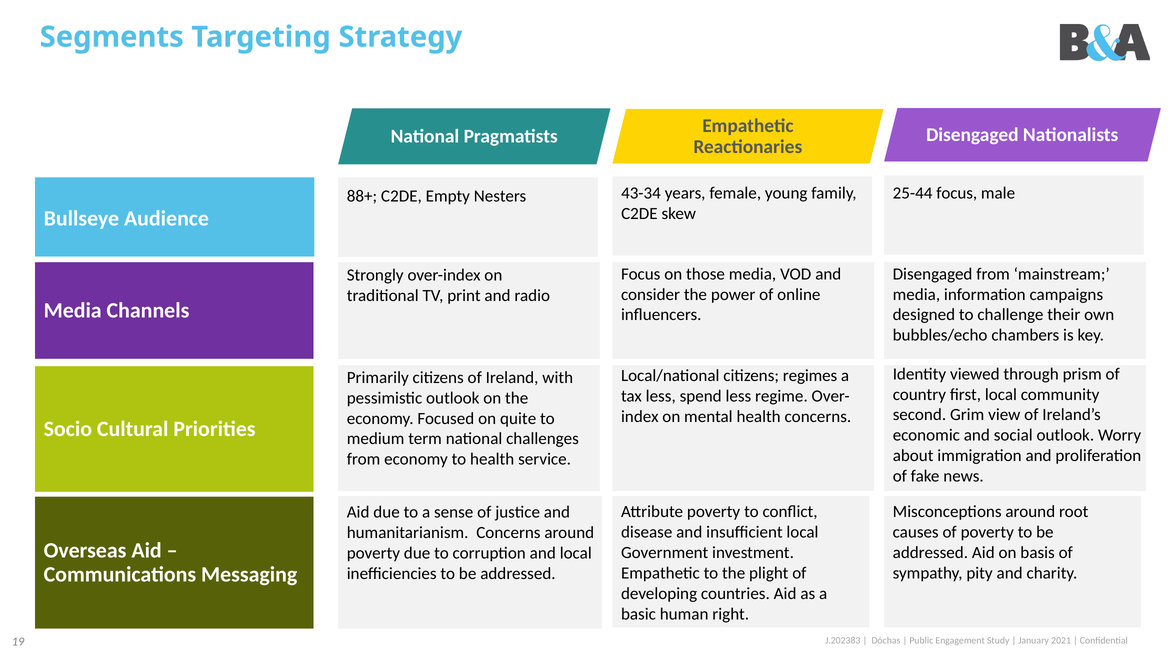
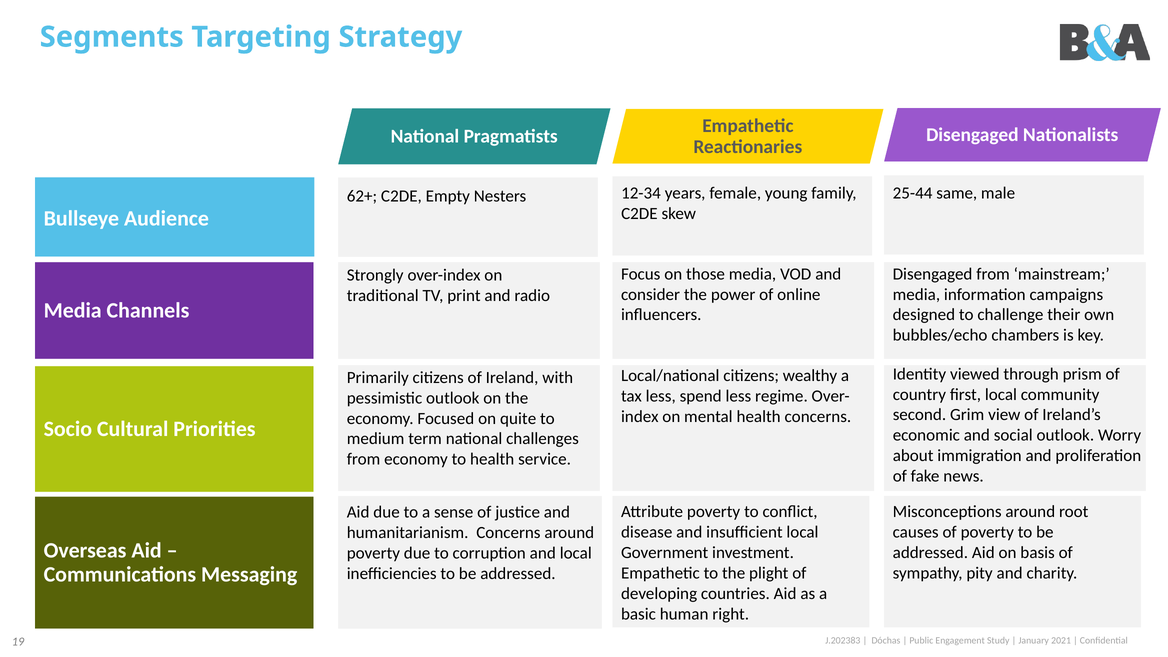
25-44 focus: focus -> same
88+: 88+ -> 62+
43-34: 43-34 -> 12-34
regimes: regimes -> wealthy
